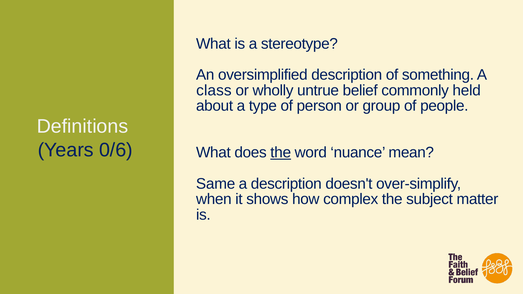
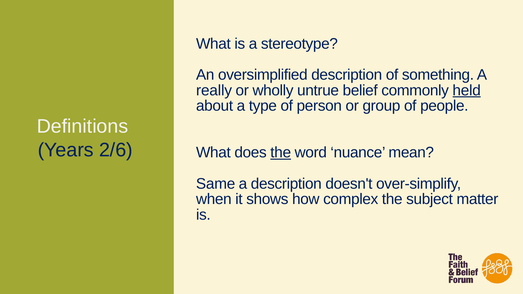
class: class -> really
held underline: none -> present
0/6: 0/6 -> 2/6
